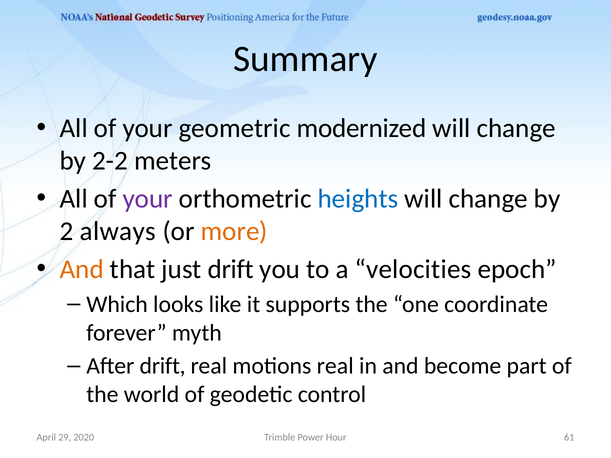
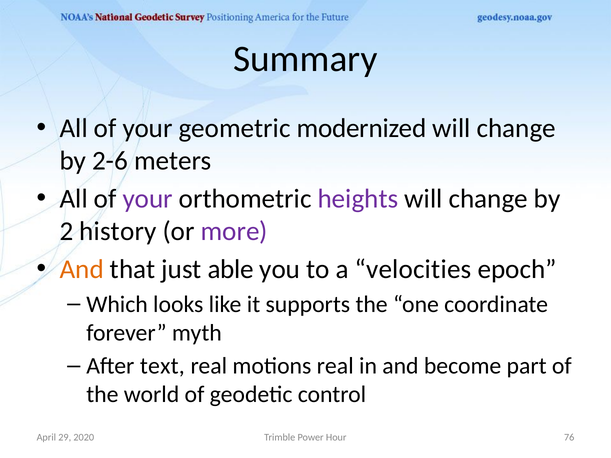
2-2: 2-2 -> 2-6
heights colour: blue -> purple
always: always -> history
more colour: orange -> purple
just drift: drift -> able
After drift: drift -> text
61: 61 -> 76
